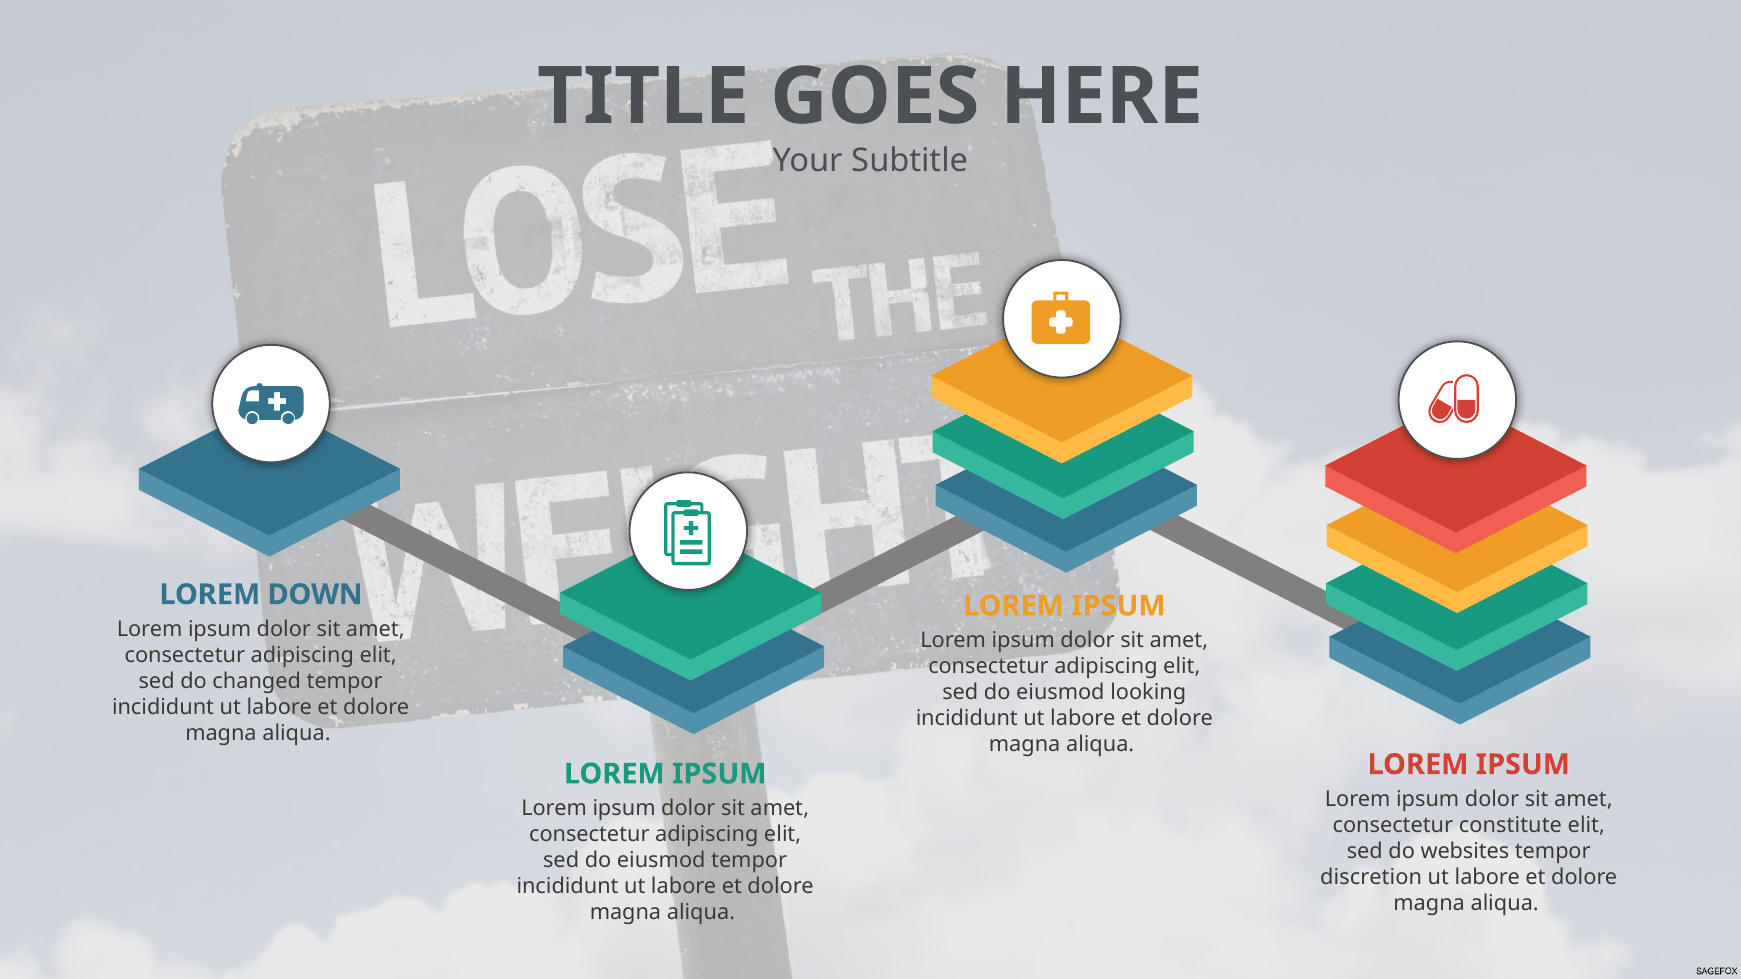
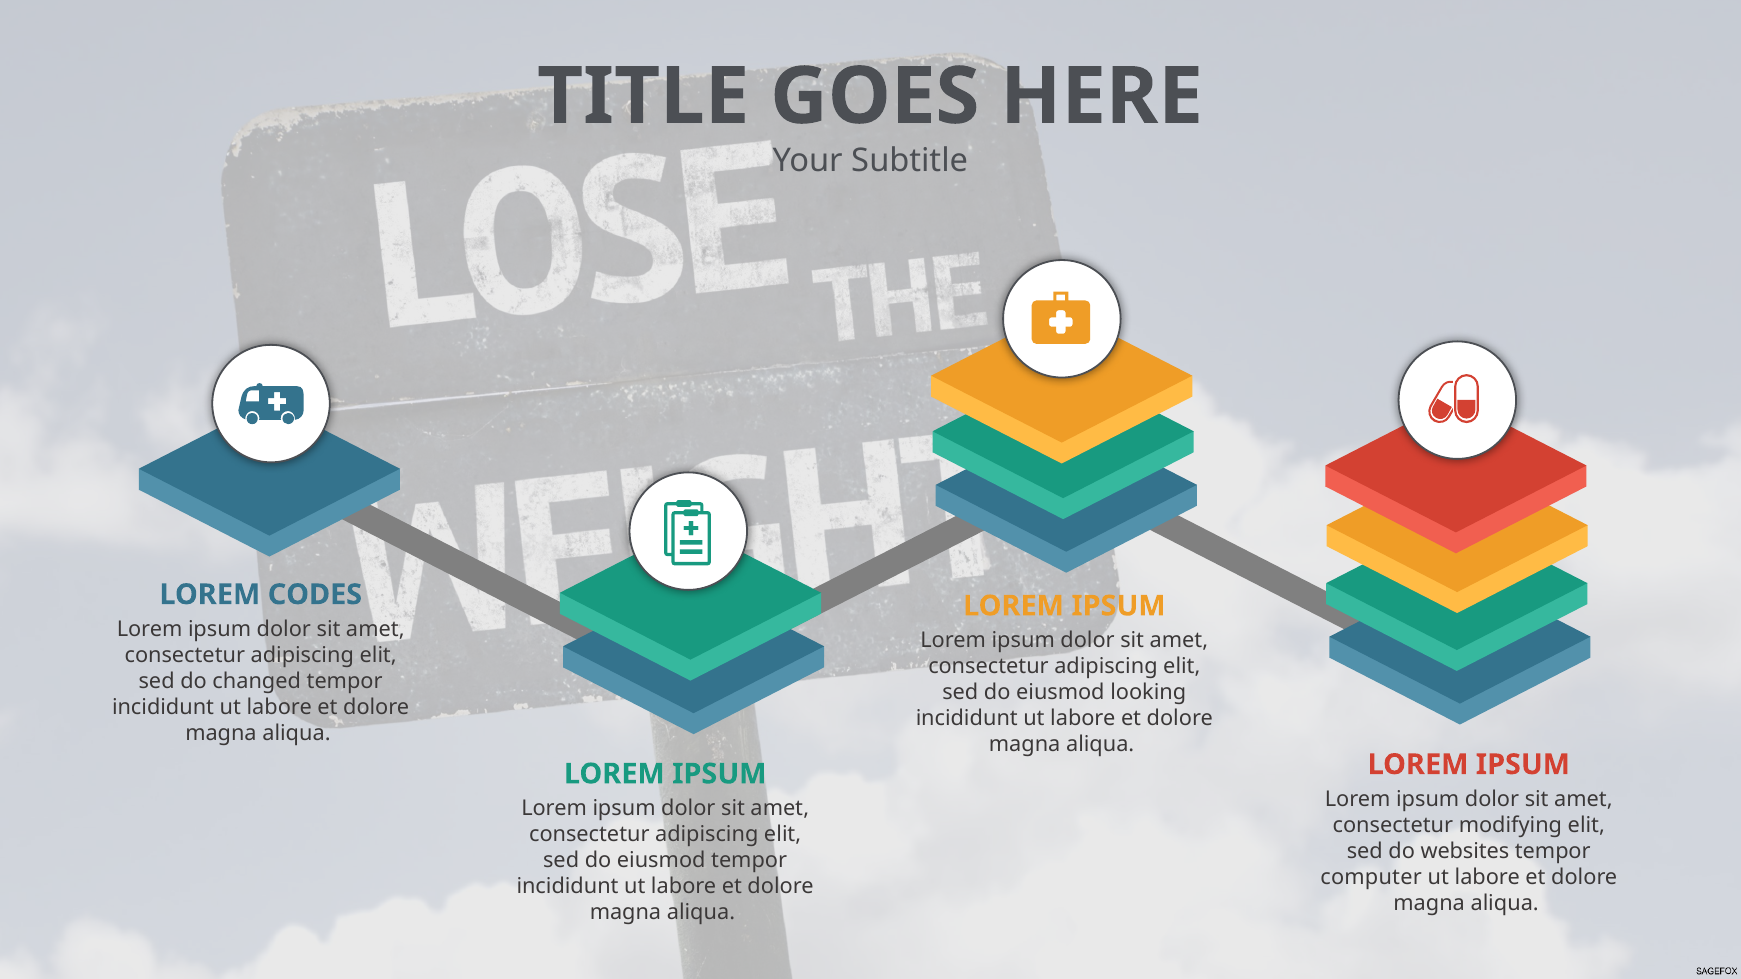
DOWN: DOWN -> CODES
constitute: constitute -> modifying
discretion: discretion -> computer
